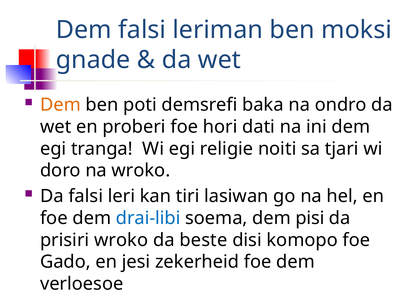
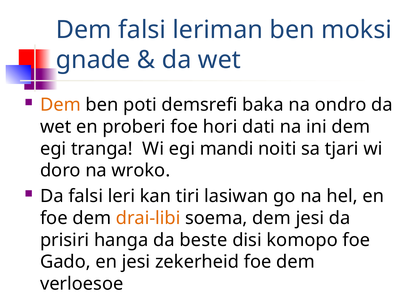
religie: religie -> mandi
drai-libi colour: blue -> orange
dem pisi: pisi -> jesi
prisiri wroko: wroko -> hanga
